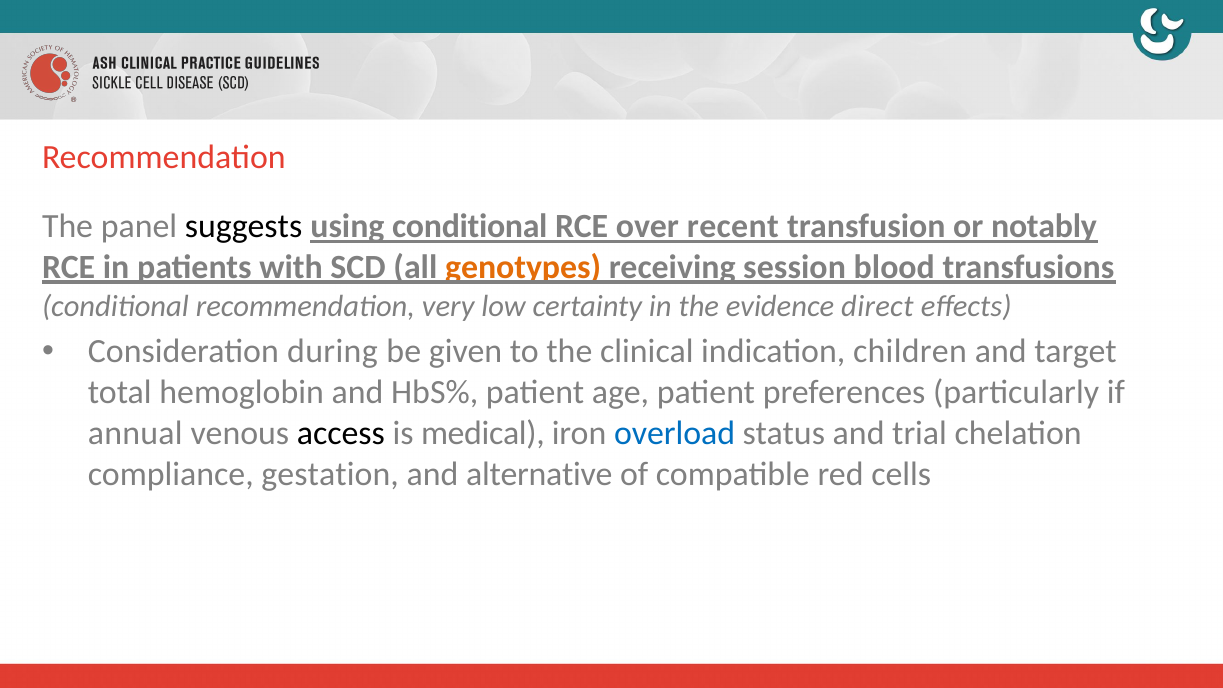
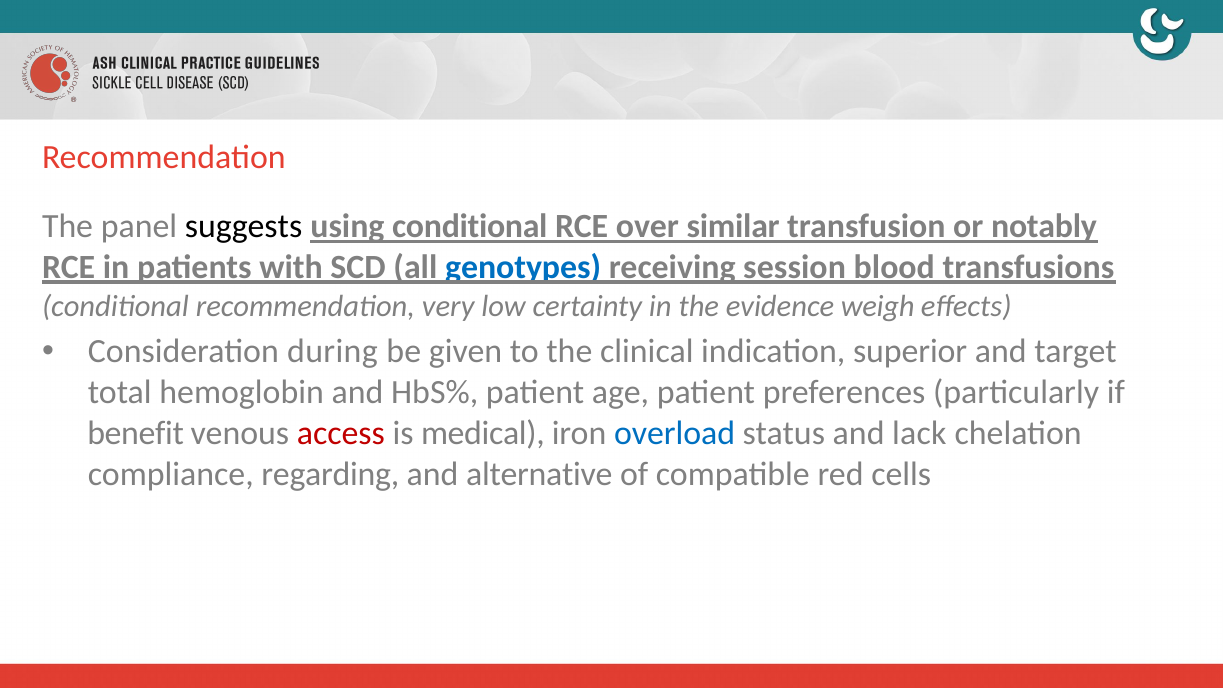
recent: recent -> similar
genotypes colour: orange -> blue
direct: direct -> weigh
children: children -> superior
annual: annual -> benefit
access colour: black -> red
trial: trial -> lack
gestation: gestation -> regarding
